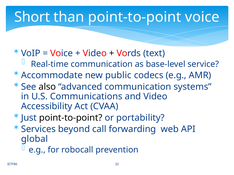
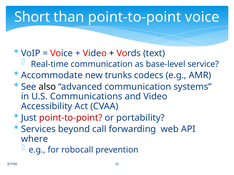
public: public -> trunks
point-to-point at (71, 118) colour: black -> red
global: global -> where
